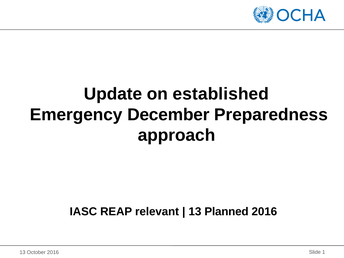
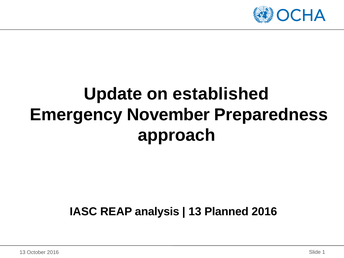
December: December -> November
relevant: relevant -> analysis
